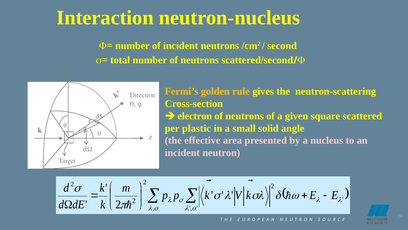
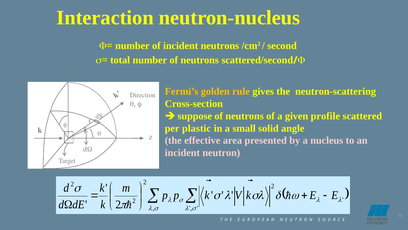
electron: electron -> suppose
square: square -> profile
